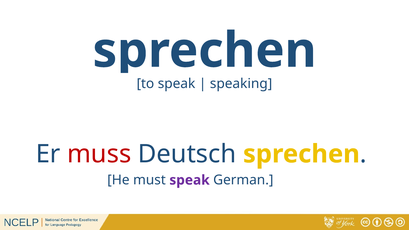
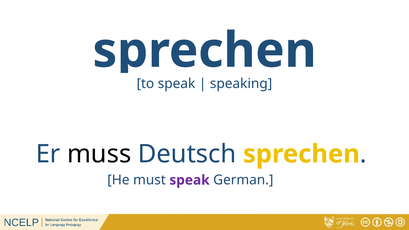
muss colour: red -> black
